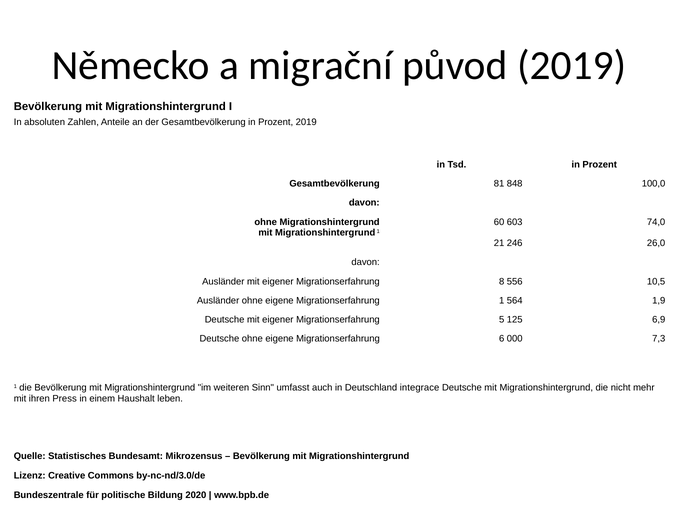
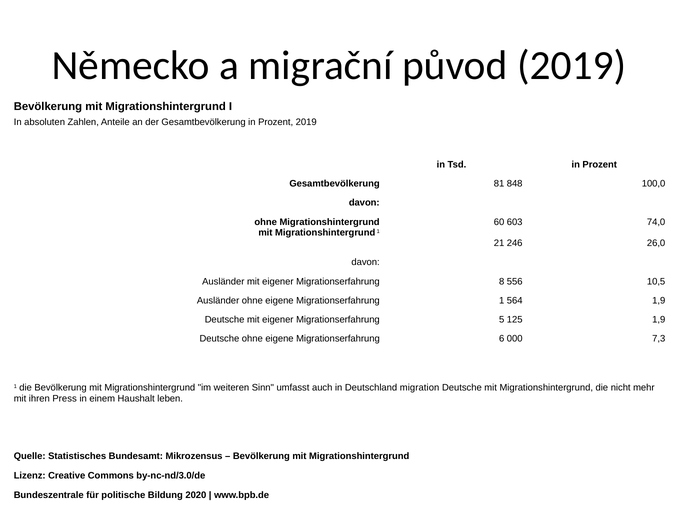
125 6,9: 6,9 -> 1,9
integrace: integrace -> migration
